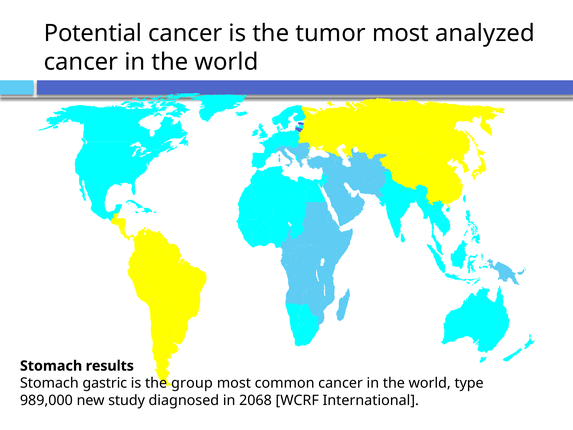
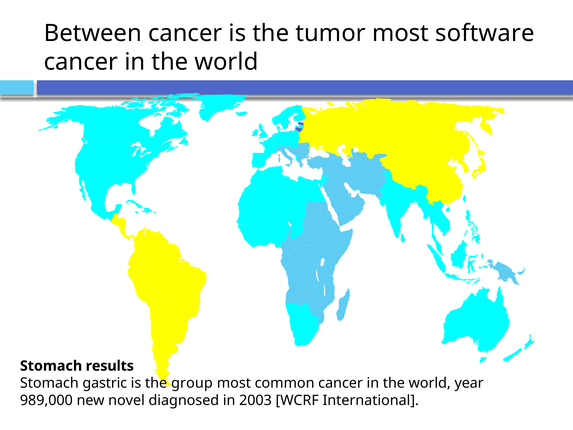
Potential: Potential -> Between
analyzed: analyzed -> software
type: type -> year
study: study -> novel
2068: 2068 -> 2003
